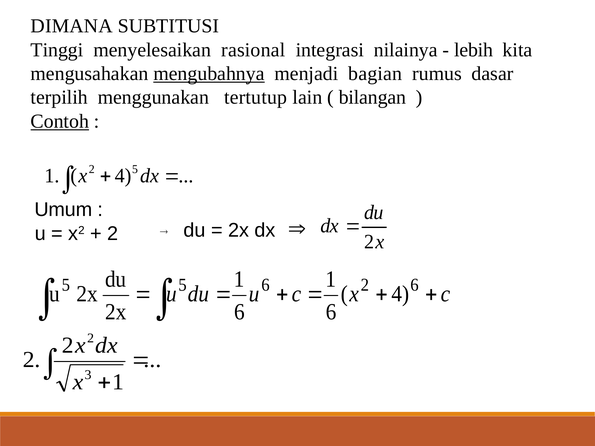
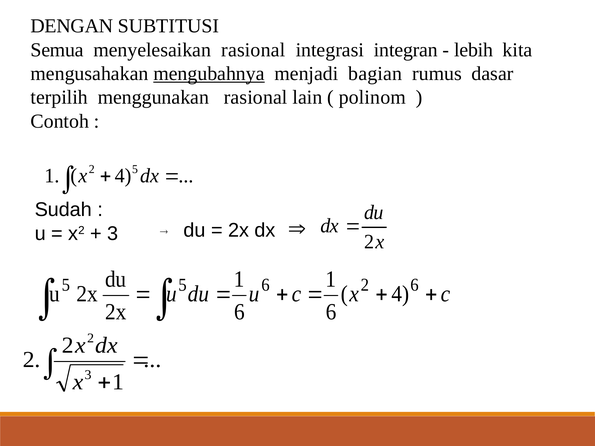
DIMANA: DIMANA -> DENGAN
Tinggi: Tinggi -> Semua
nilainya: nilainya -> integran
menggunakan tertutup: tertutup -> rasional
bilangan: bilangan -> polinom
Contoh underline: present -> none
Umum: Umum -> Sudah
2 at (113, 234): 2 -> 3
